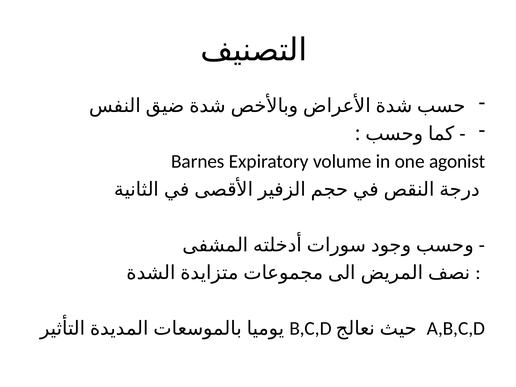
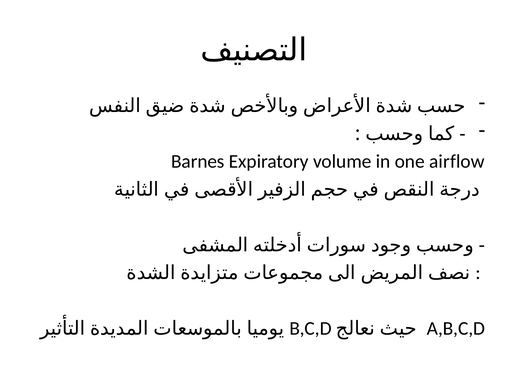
agonist: agonist -> airflow
